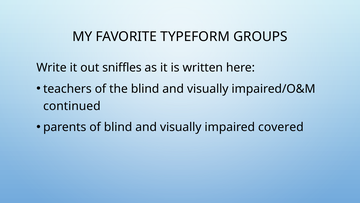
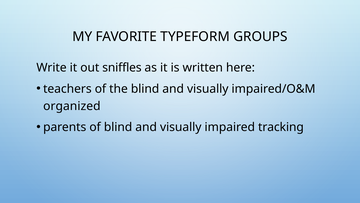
continued: continued -> organized
covered: covered -> tracking
